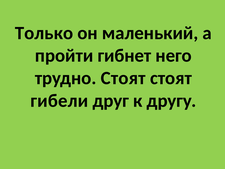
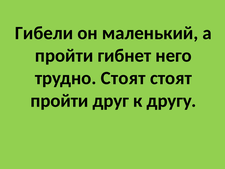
Только: Только -> Гибели
гибели at (59, 101): гибели -> пройти
